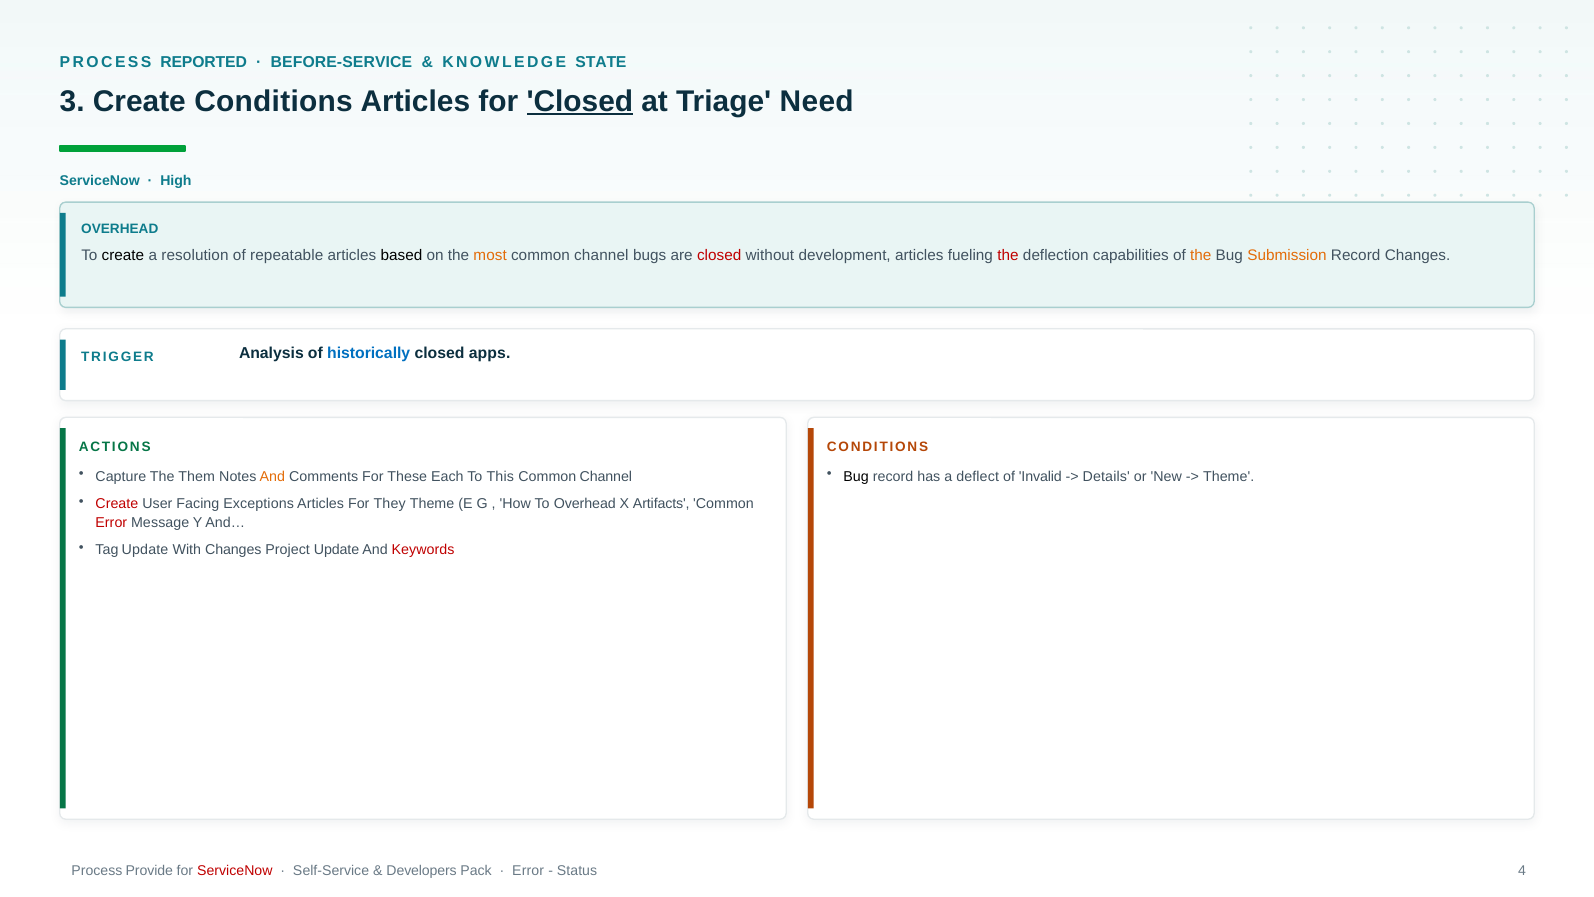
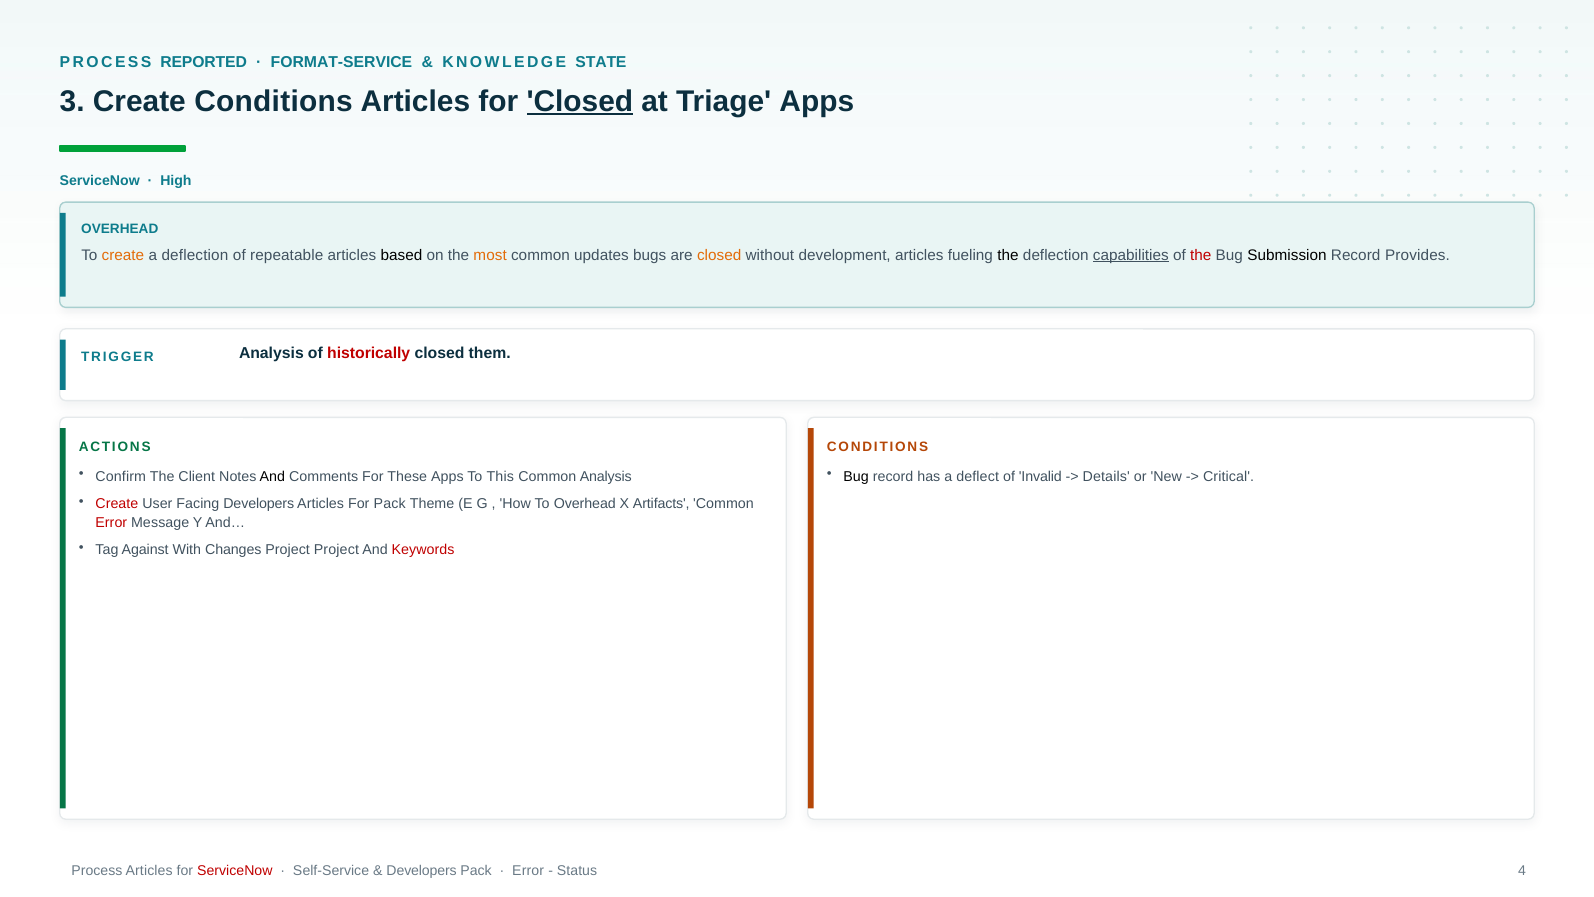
BEFORE-SERVICE: BEFORE-SERVICE -> FORMAT-SERVICE
Triage Need: Need -> Apps
create at (123, 255) colour: black -> orange
a resolution: resolution -> deflection
channel at (601, 255): channel -> updates
closed at (719, 255) colour: red -> orange
the at (1008, 255) colour: red -> black
capabilities underline: none -> present
the at (1201, 255) colour: orange -> red
Submission colour: orange -> black
Record Changes: Changes -> Provides
historically colour: blue -> red
apps: apps -> them
Capture: Capture -> Confirm
Them: Them -> Client
And at (272, 476) colour: orange -> black
These Each: Each -> Apps
Channel at (606, 476): Channel -> Analysis
Theme at (1229, 476): Theme -> Critical
Facing Exceptions: Exceptions -> Developers
For They: They -> Pack
Tag Update: Update -> Against
Project Update: Update -> Project
Process Provide: Provide -> Articles
